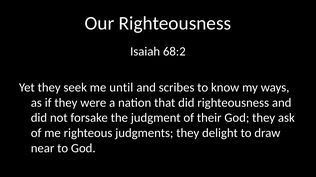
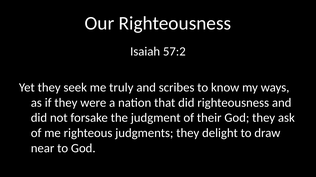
68:2: 68:2 -> 57:2
until: until -> truly
